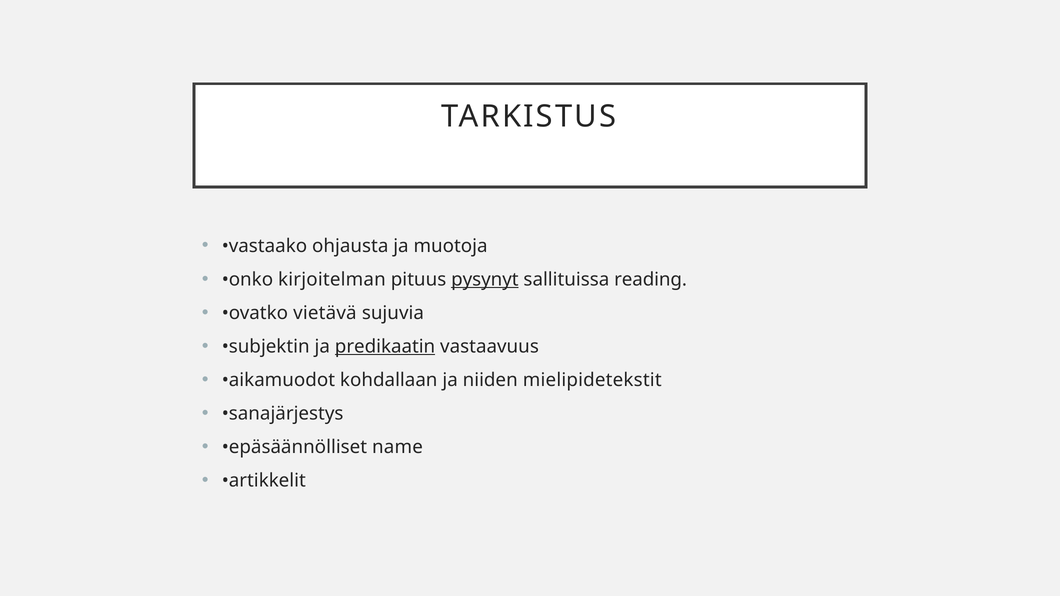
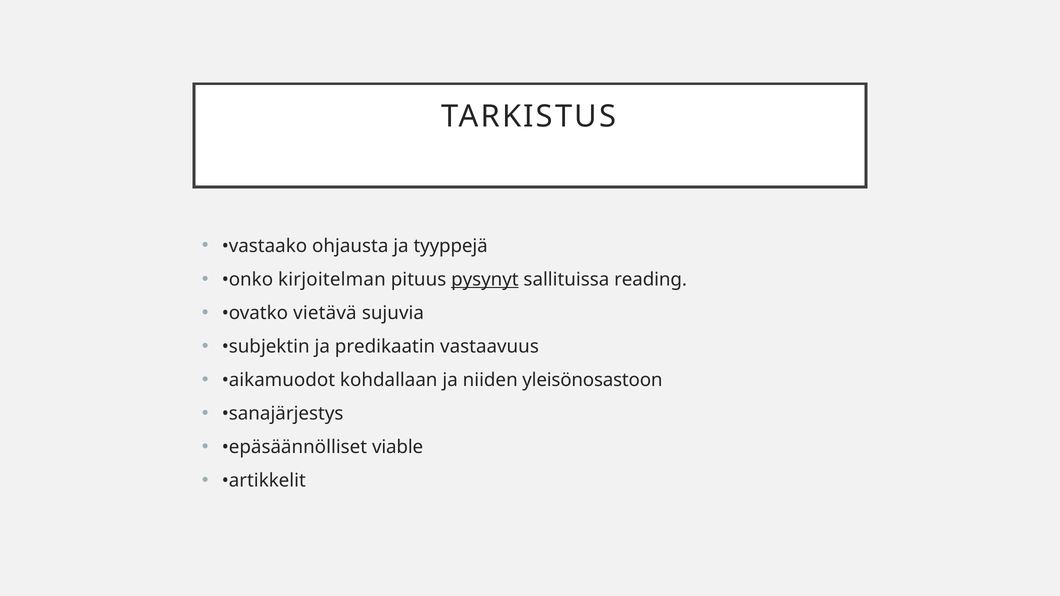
muotoja: muotoja -> tyyppejä
predikaatin underline: present -> none
mielipidetekstit: mielipidetekstit -> yleisönosastoon
name: name -> viable
